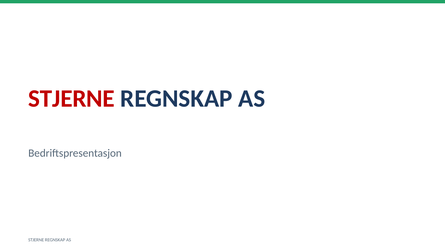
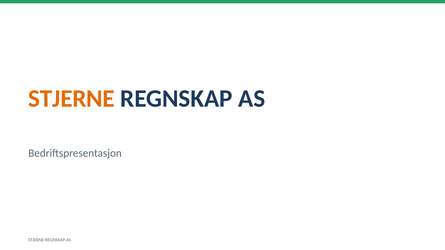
STJERNE at (72, 99) colour: red -> orange
